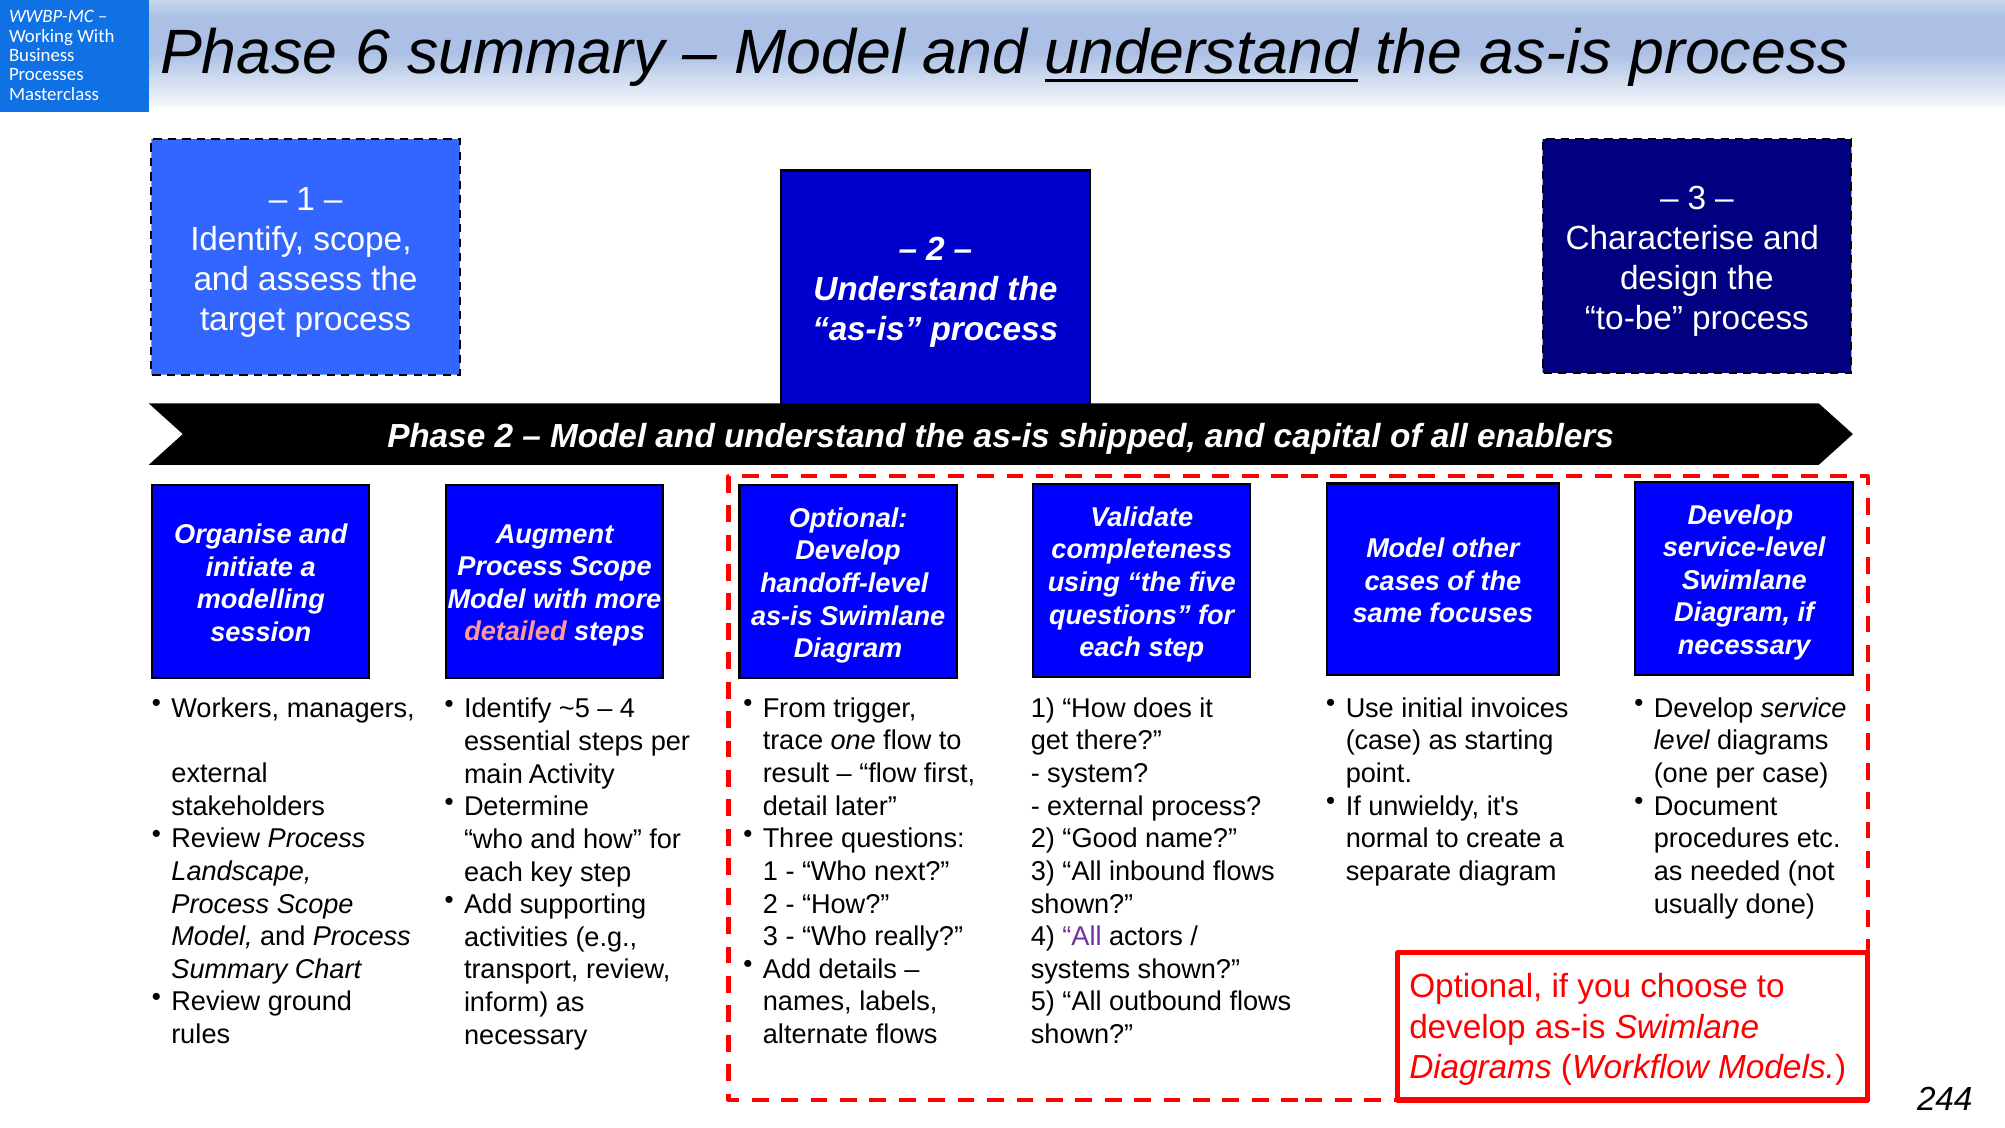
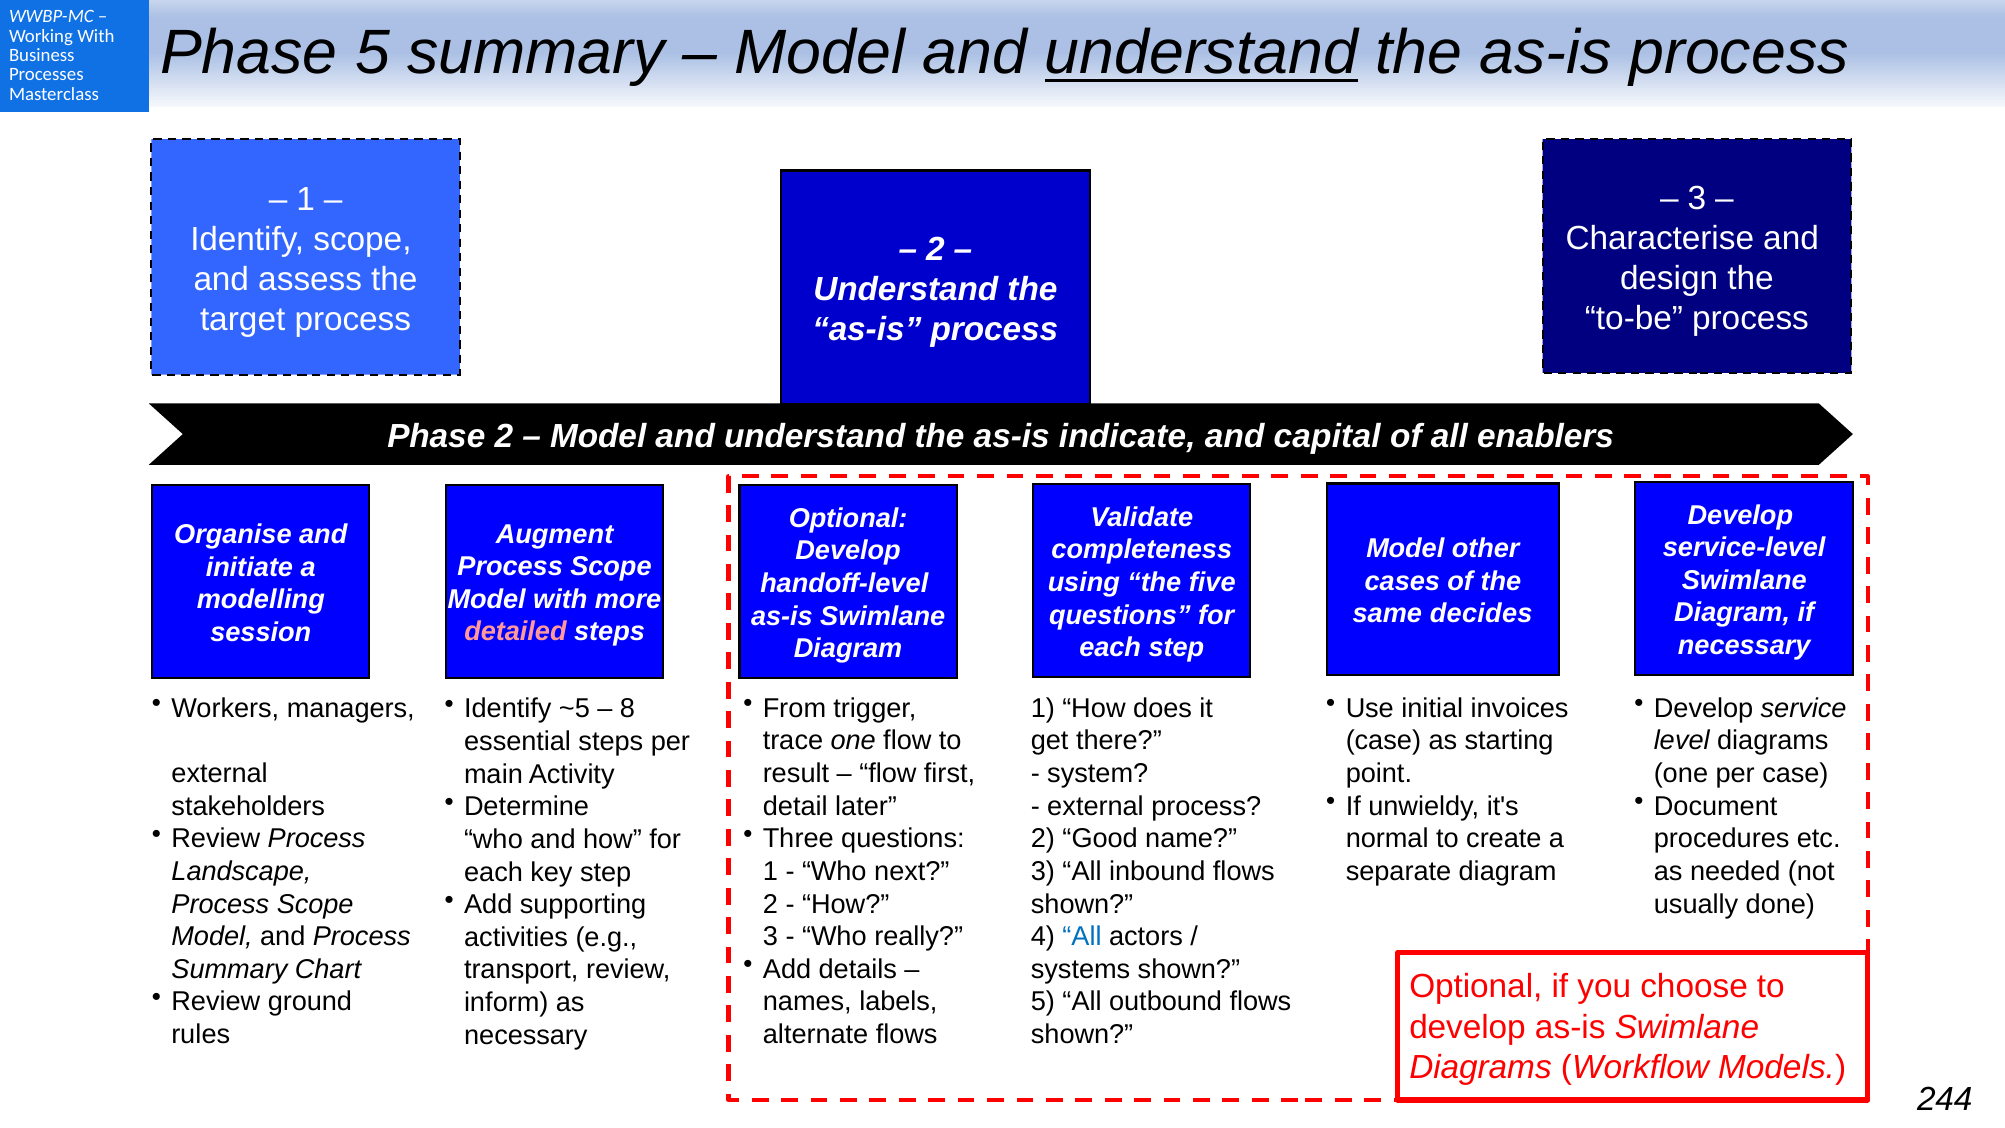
Phase 6: 6 -> 5
shipped: shipped -> indicate
focuses: focuses -> decides
4 at (627, 709): 4 -> 8
All at (1082, 937) colour: purple -> blue
